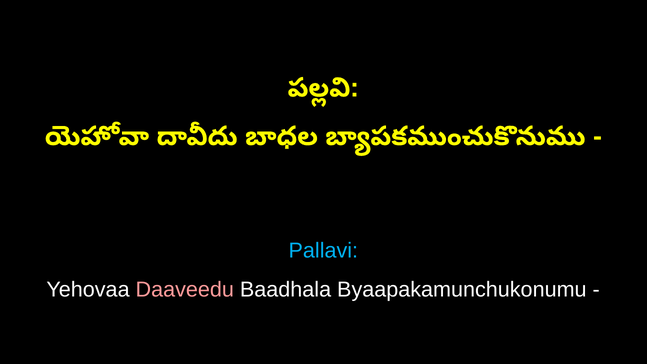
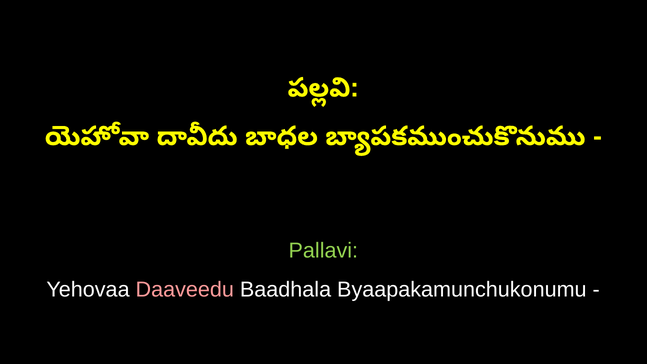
Pallavi colour: light blue -> light green
